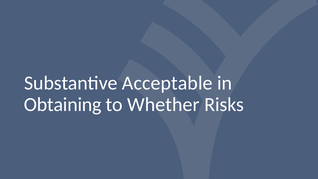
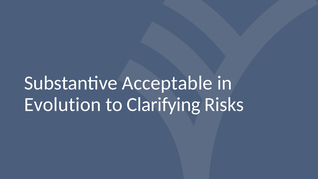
Obtaining: Obtaining -> Evolution
Whether: Whether -> Clarifying
